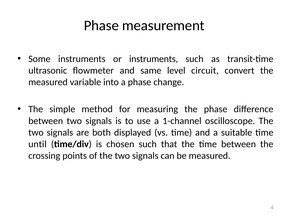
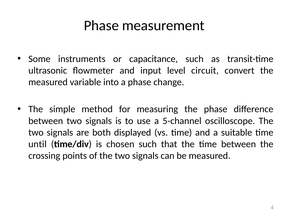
or instruments: instruments -> capacitance
same: same -> input
1-channel: 1-channel -> 5-channel
